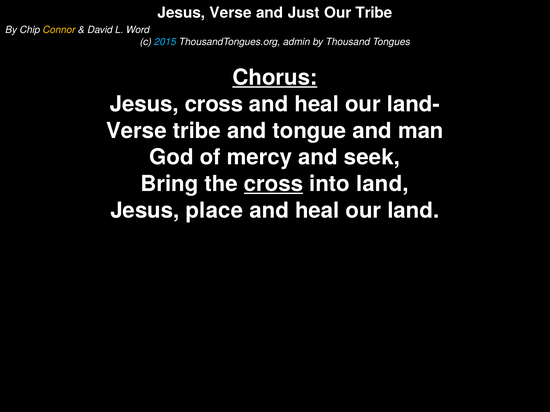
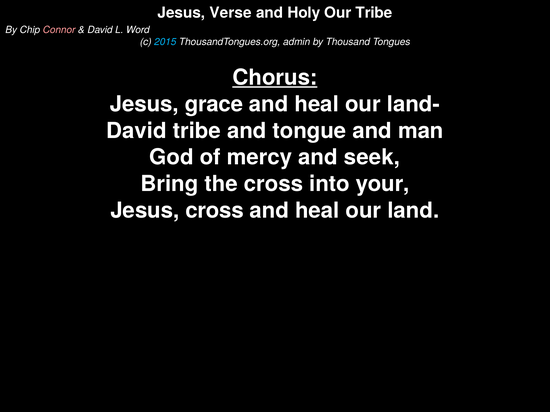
Just: Just -> Holy
Connor colour: yellow -> pink
Jesus cross: cross -> grace
Verse at (136, 131): Verse -> David
cross at (273, 184) underline: present -> none
into land: land -> your
Jesus place: place -> cross
